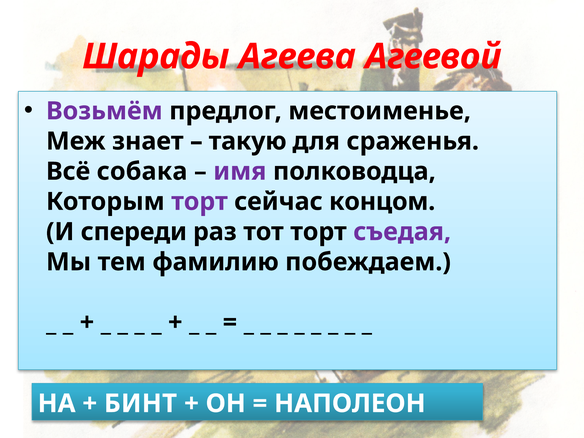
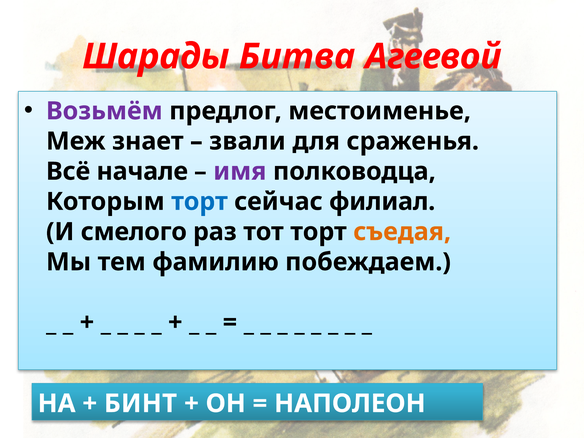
Агеева: Агеева -> Битва
такую: такую -> звали
собака: собака -> начале
торт at (199, 202) colour: purple -> blue
концом: концом -> филиал
спереди: спереди -> смелого
съедая colour: purple -> orange
